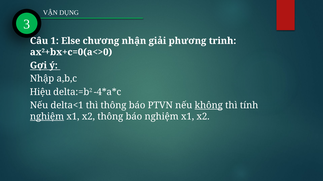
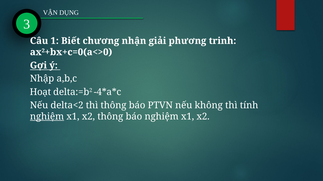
Else: Else -> Biết
Hiệu: Hiệu -> Hoạt
delta<1: delta<1 -> delta<2
không underline: present -> none
